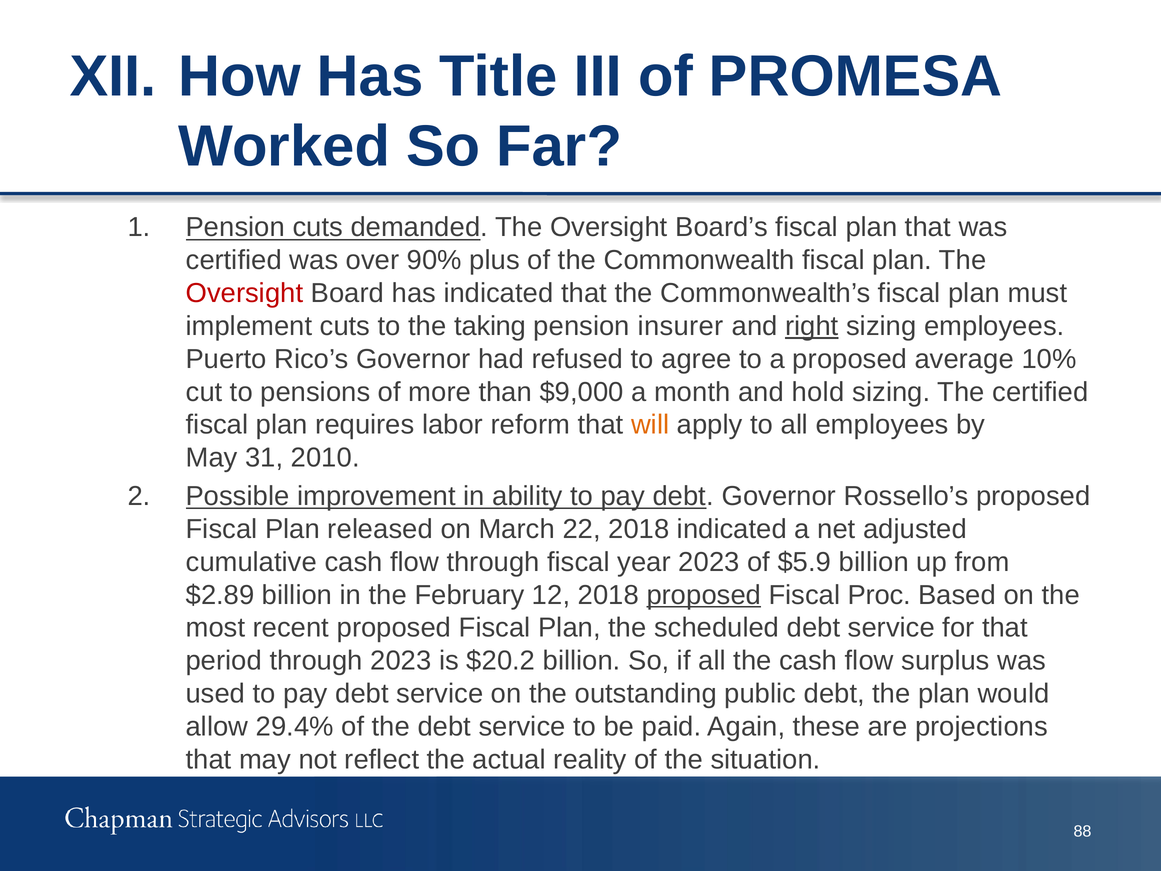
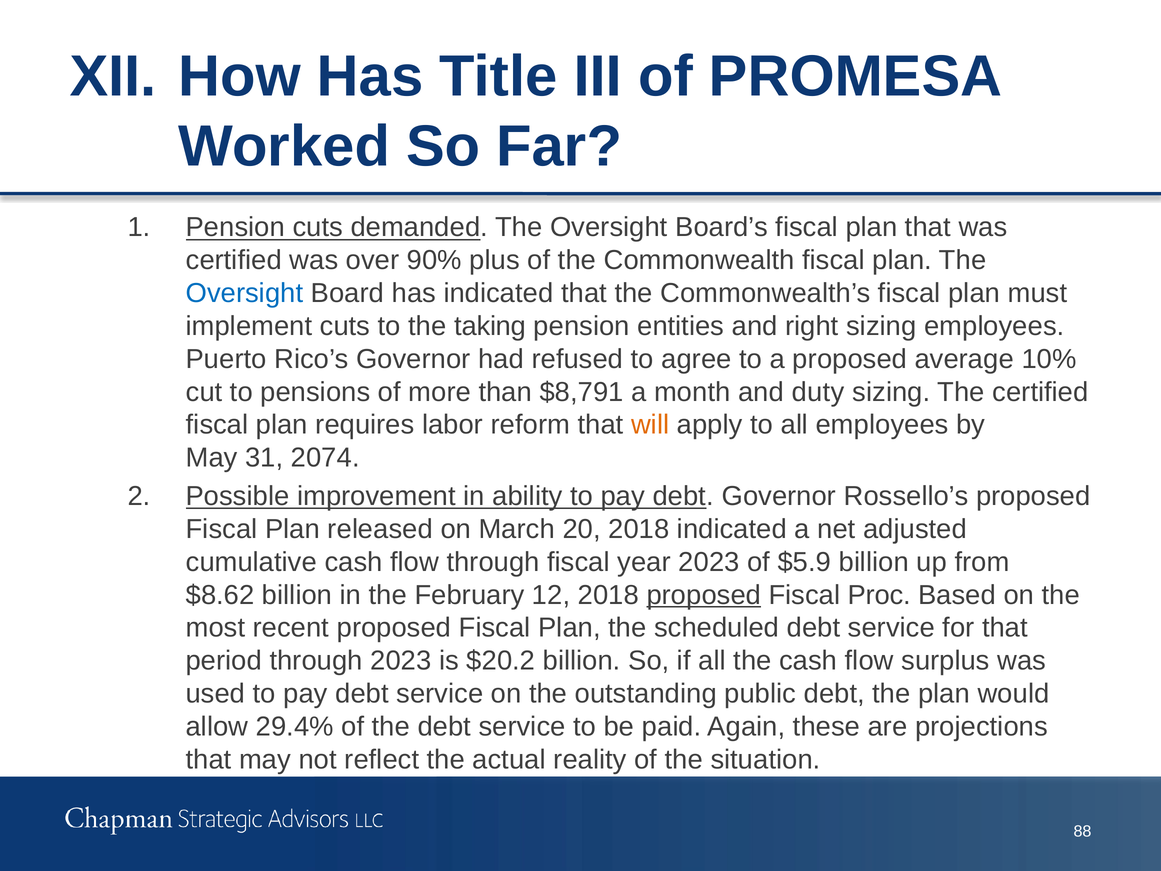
Oversight at (244, 293) colour: red -> blue
insurer: insurer -> entities
right underline: present -> none
$9,000: $9,000 -> $8,791
hold: hold -> duty
2010: 2010 -> 2074
22: 22 -> 20
$2.89: $2.89 -> $8.62
